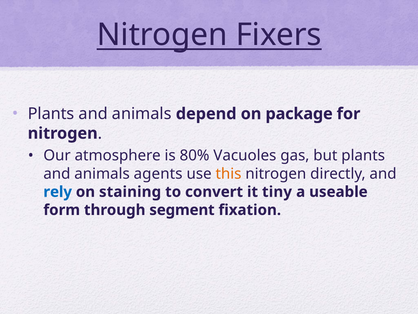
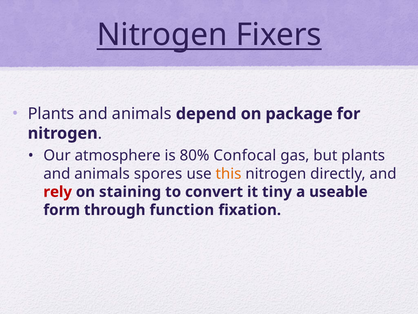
Vacuoles: Vacuoles -> Confocal
agents: agents -> spores
rely colour: blue -> red
segment: segment -> function
